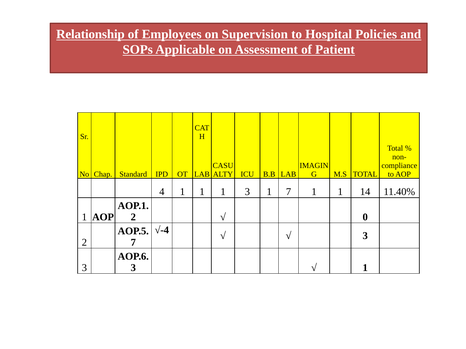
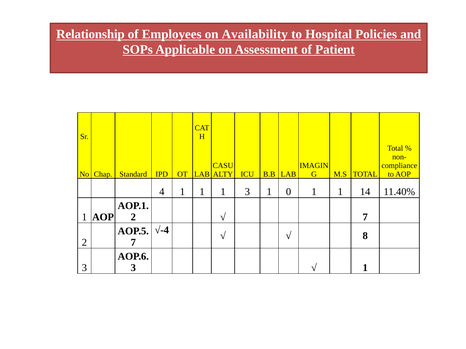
Supervision: Supervision -> Availability
1 7: 7 -> 0
0 at (365, 218): 0 -> 7
3 at (365, 236): 3 -> 8
